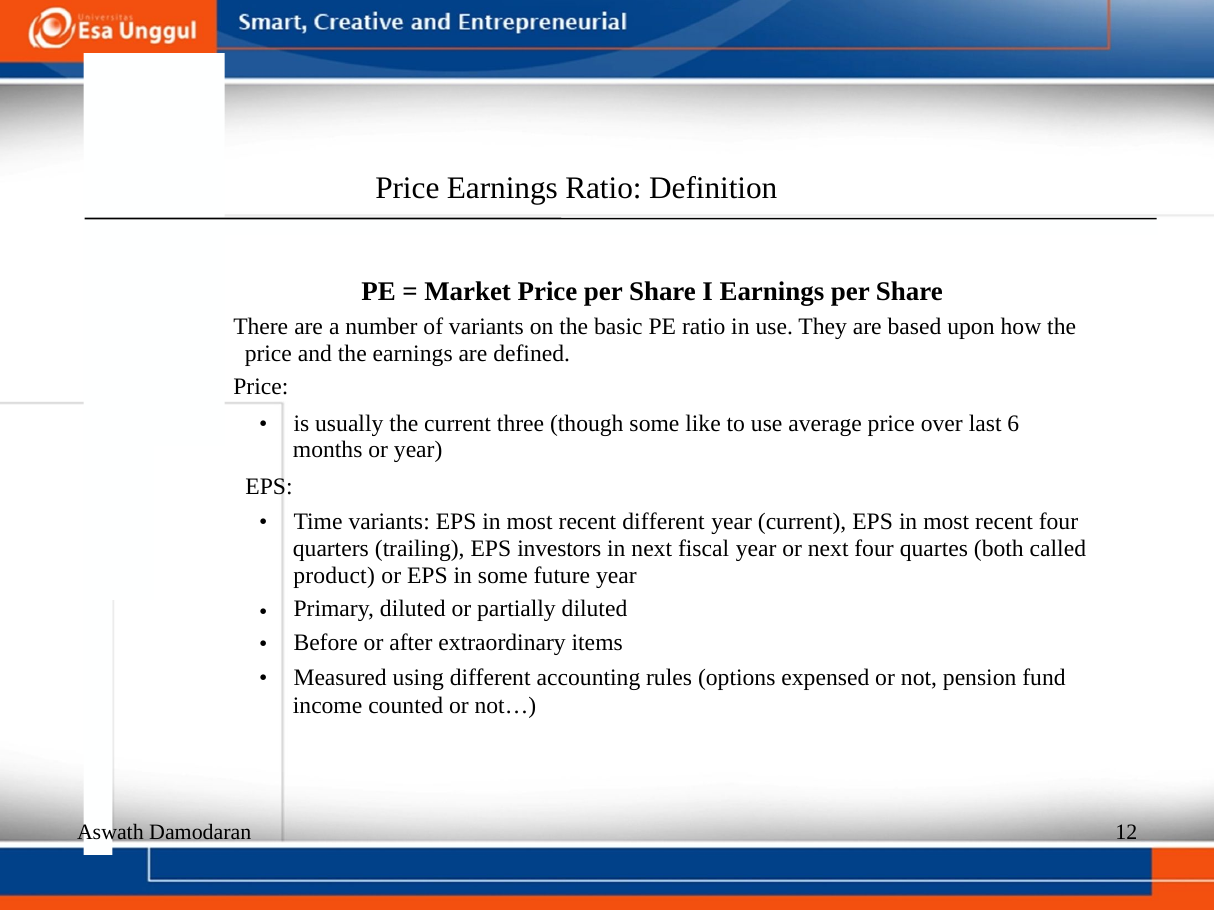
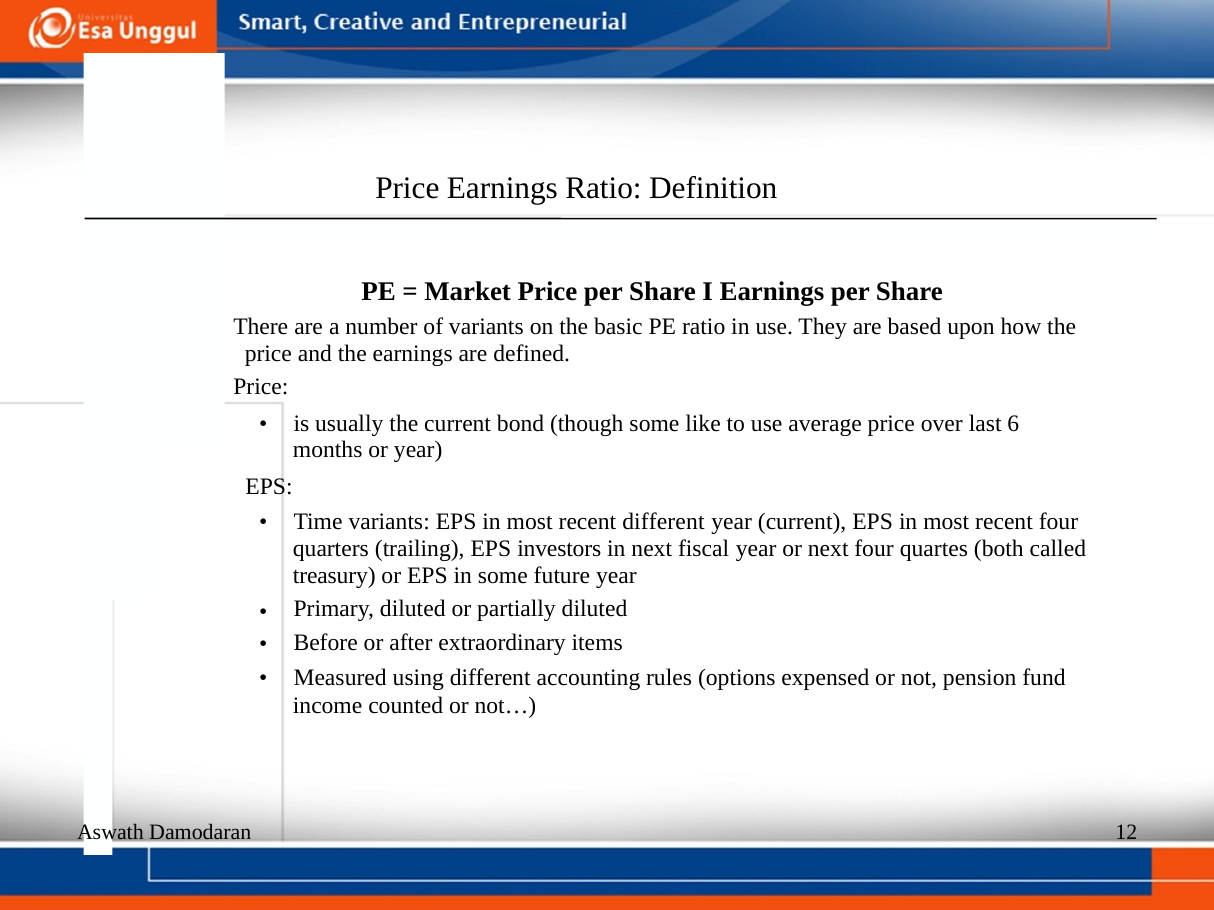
three: three -> bond
product: product -> treasury
